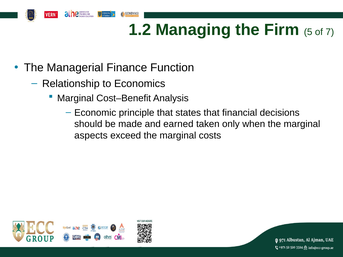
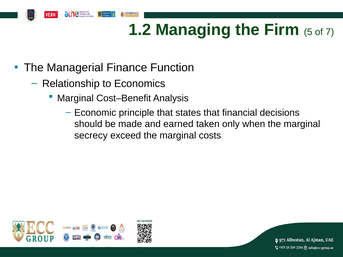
aspects: aspects -> secrecy
